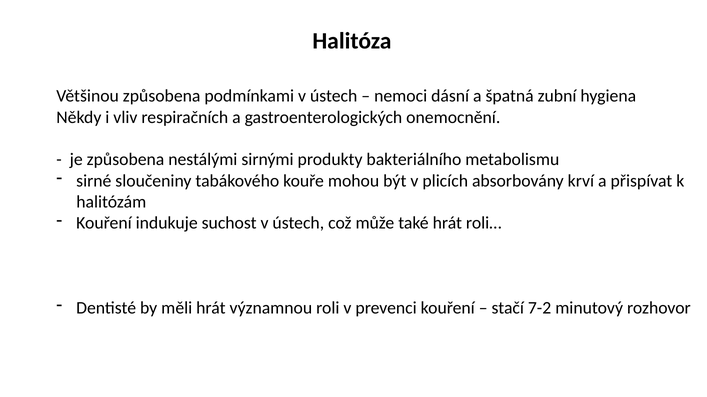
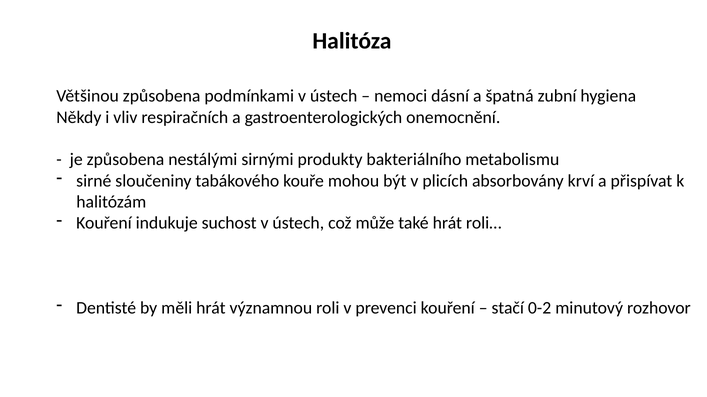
7-2: 7-2 -> 0-2
